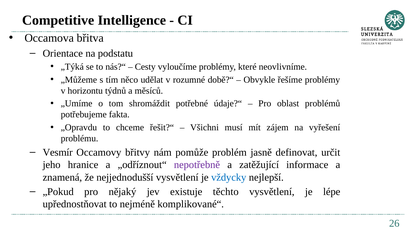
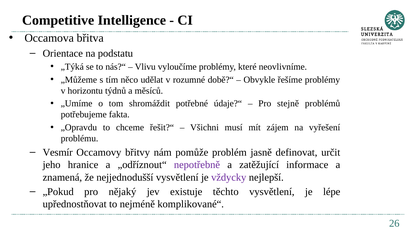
Cesty: Cesty -> Vlivu
oblast: oblast -> stejně
vždycky colour: blue -> purple
